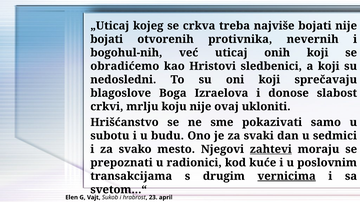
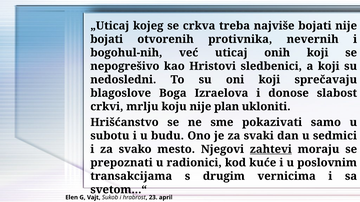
obradićemo: obradićemo -> nepogrešivo
ovaj: ovaj -> plan
vernicima underline: present -> none
